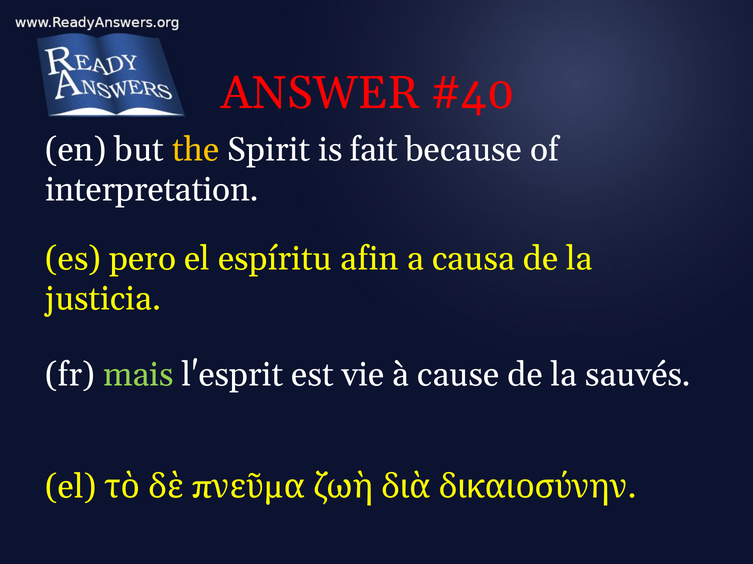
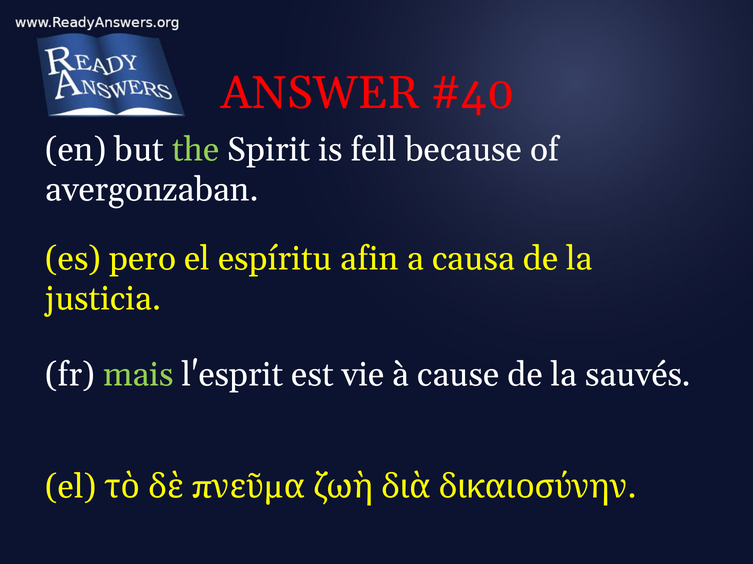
the colour: yellow -> light green
fait: fait -> fell
interpretation: interpretation -> avergonzaban
